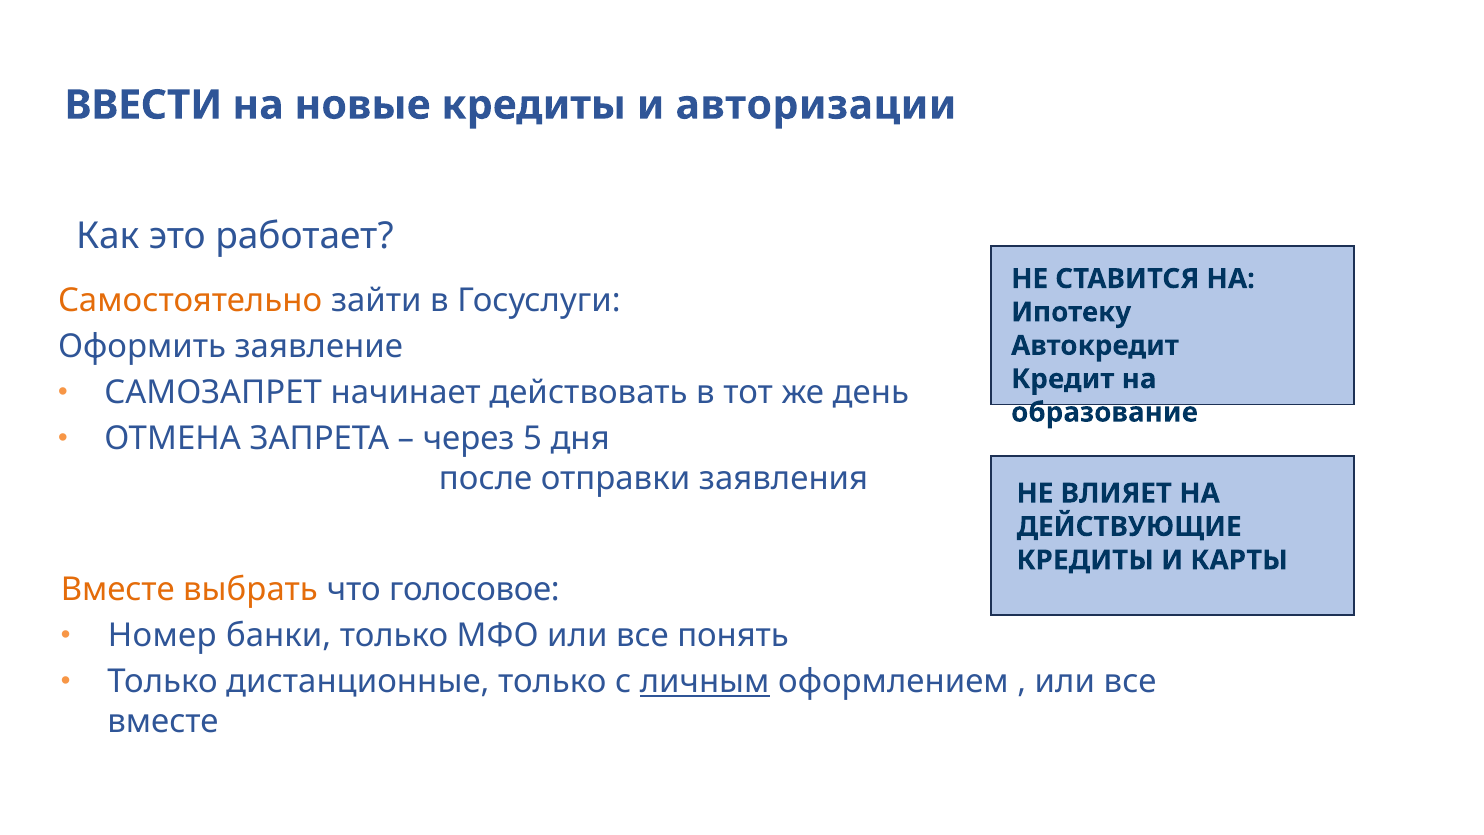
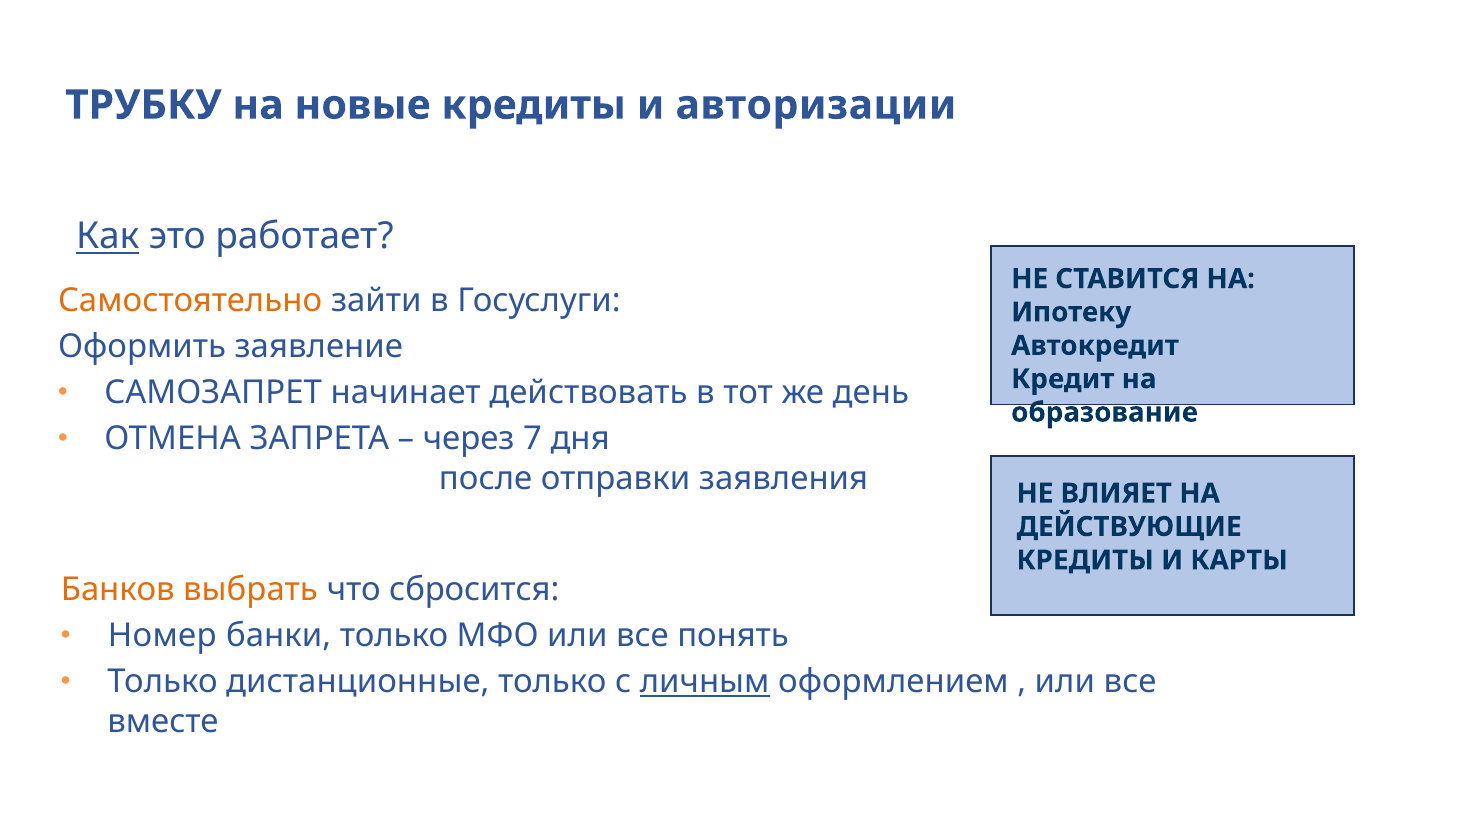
ВВЕСТИ: ВВЕСТИ -> ТРУБКУ
Как underline: none -> present
5: 5 -> 7
Вместе at (118, 589): Вместе -> Банков
голосовое: голосовое -> сбросится
